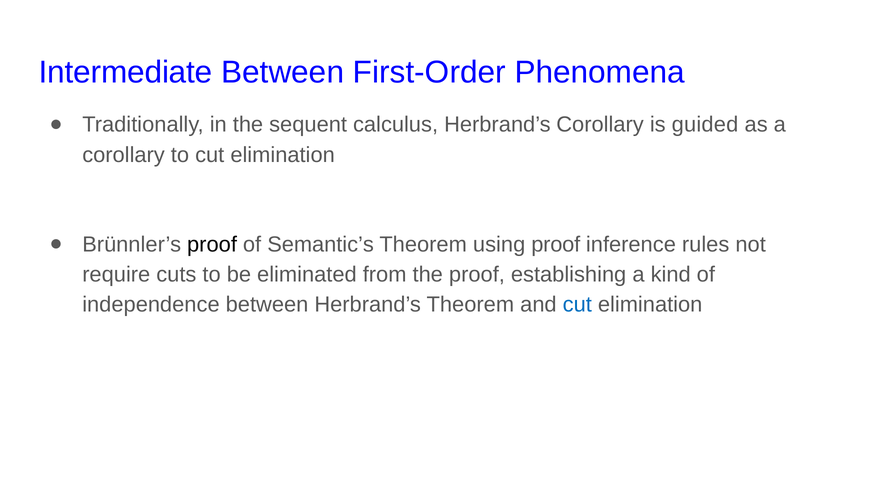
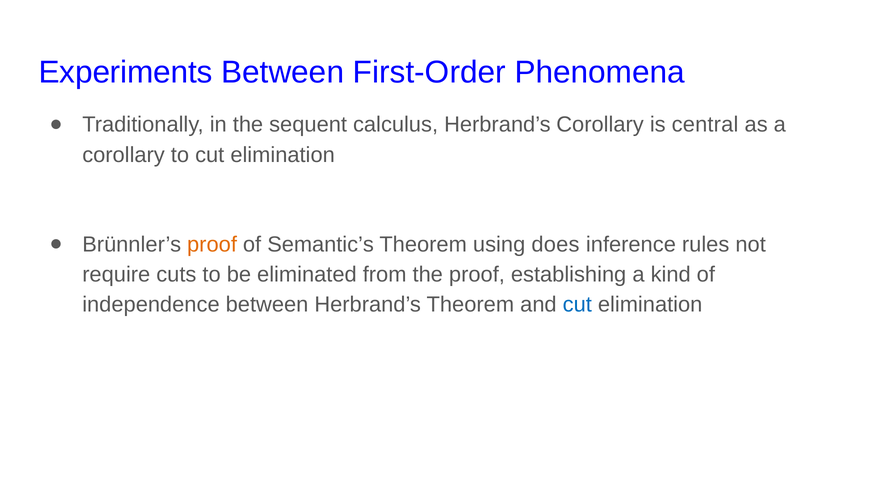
Intermediate: Intermediate -> Experiments
guided: guided -> central
proof at (212, 244) colour: black -> orange
using proof: proof -> does
